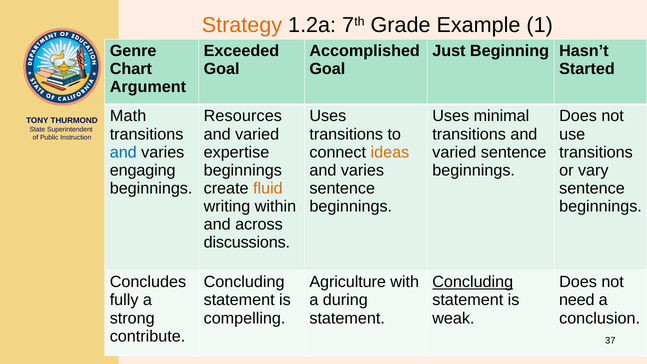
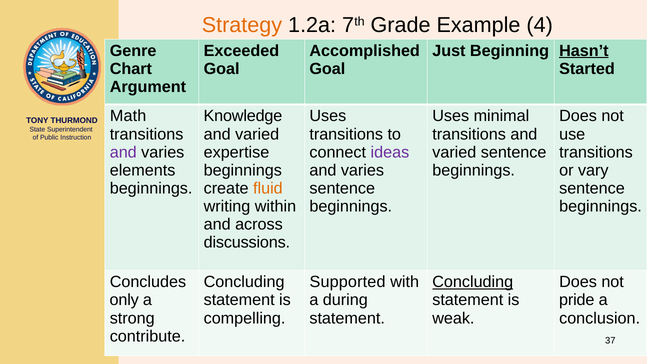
1: 1 -> 4
Hasn’t underline: none -> present
Resources: Resources -> Knowledge
and at (123, 152) colour: blue -> purple
ideas colour: orange -> purple
engaging: engaging -> elements
Agriculture: Agriculture -> Supported
fully: fully -> only
need: need -> pride
